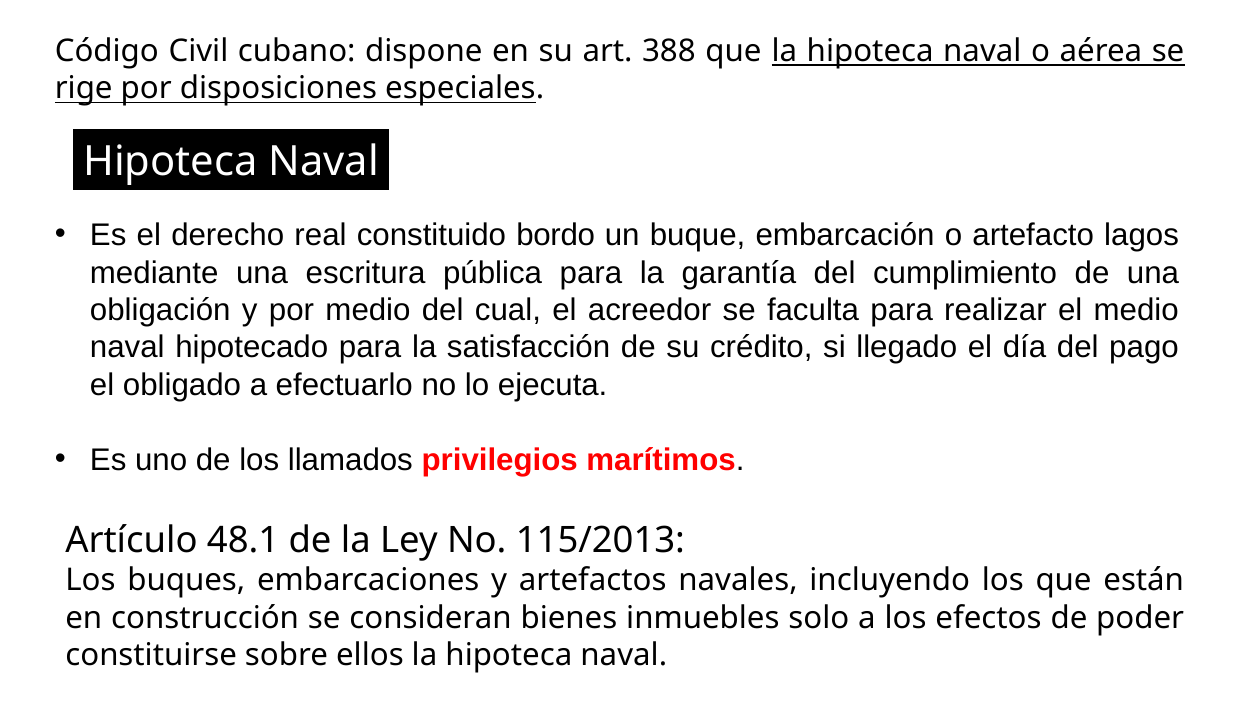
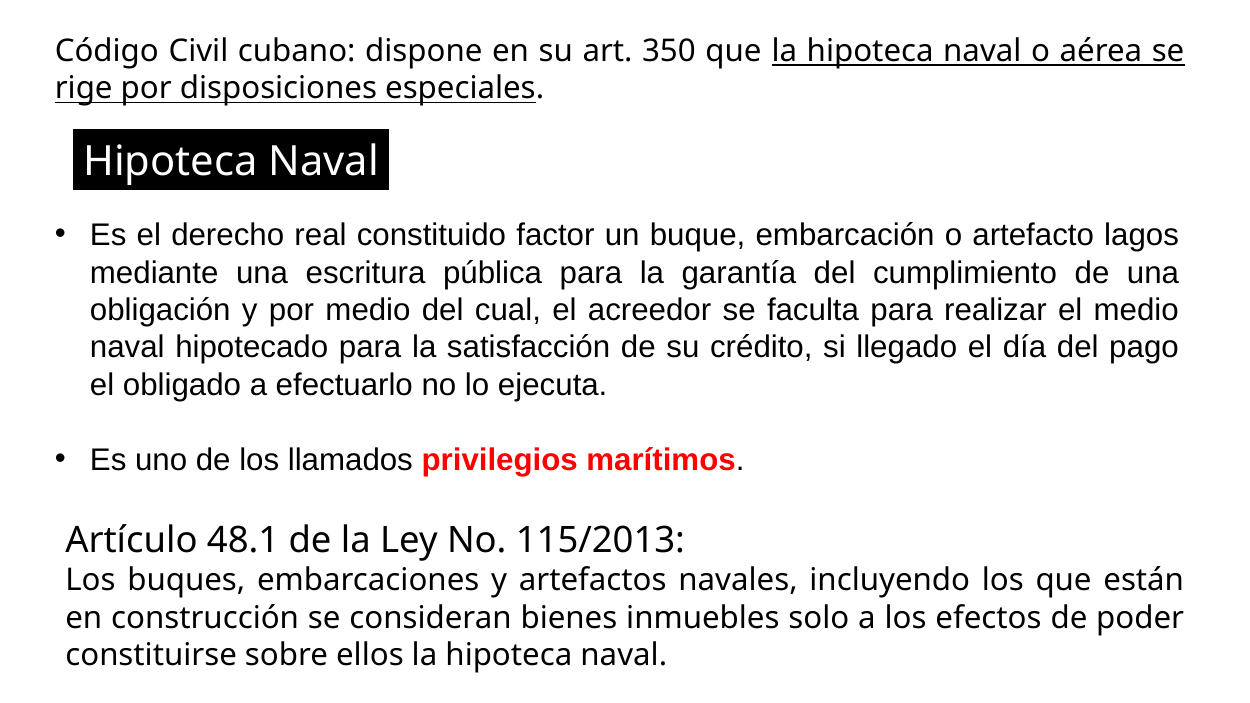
388: 388 -> 350
bordo: bordo -> factor
